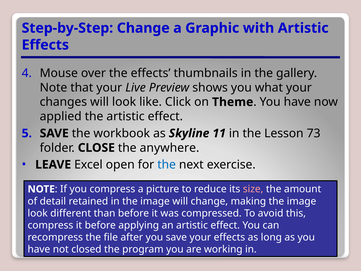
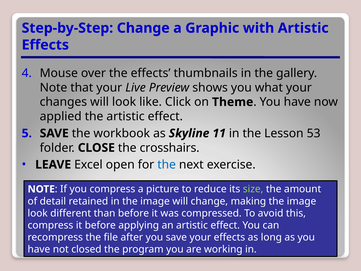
73: 73 -> 53
anywhere: anywhere -> crosshairs
size colour: pink -> light green
